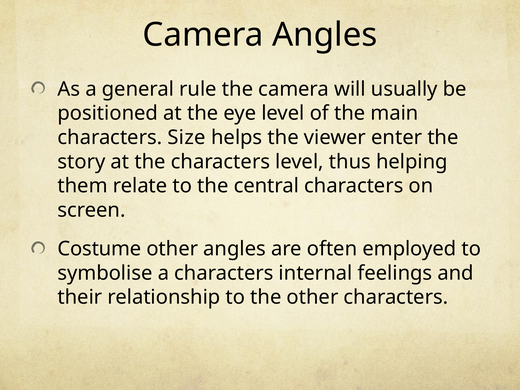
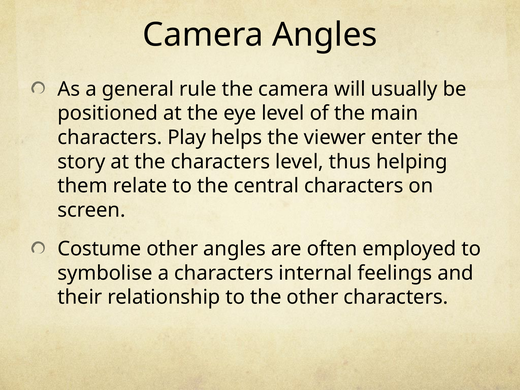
Size: Size -> Play
